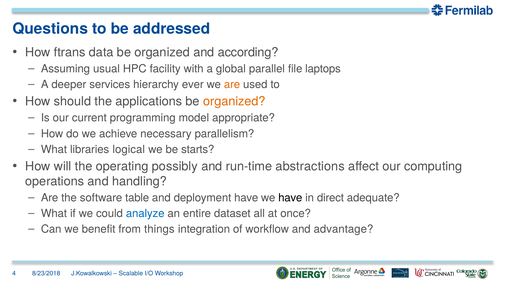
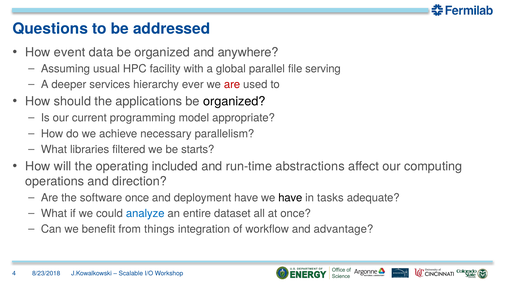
ftrans: ftrans -> event
according: according -> anywhere
laptops: laptops -> serving
are at (232, 85) colour: orange -> red
organized at (234, 102) colour: orange -> black
logical: logical -> filtered
possibly: possibly -> included
handling: handling -> direction
software table: table -> once
direct: direct -> tasks
